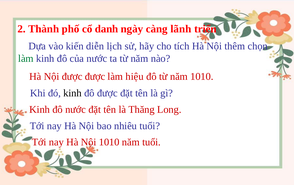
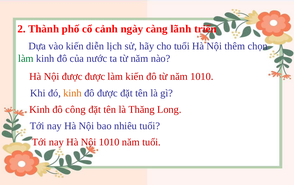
danh: danh -> cảnh
cho tích: tích -> tuổi
làm hiệu: hiệu -> kiến
kinh at (73, 93) colour: black -> orange
đô nước: nước -> công
